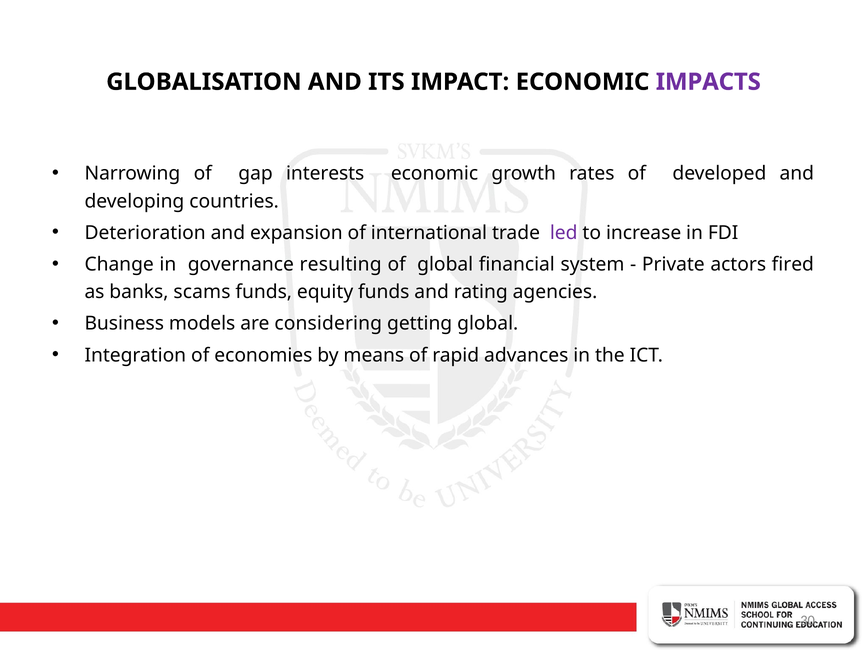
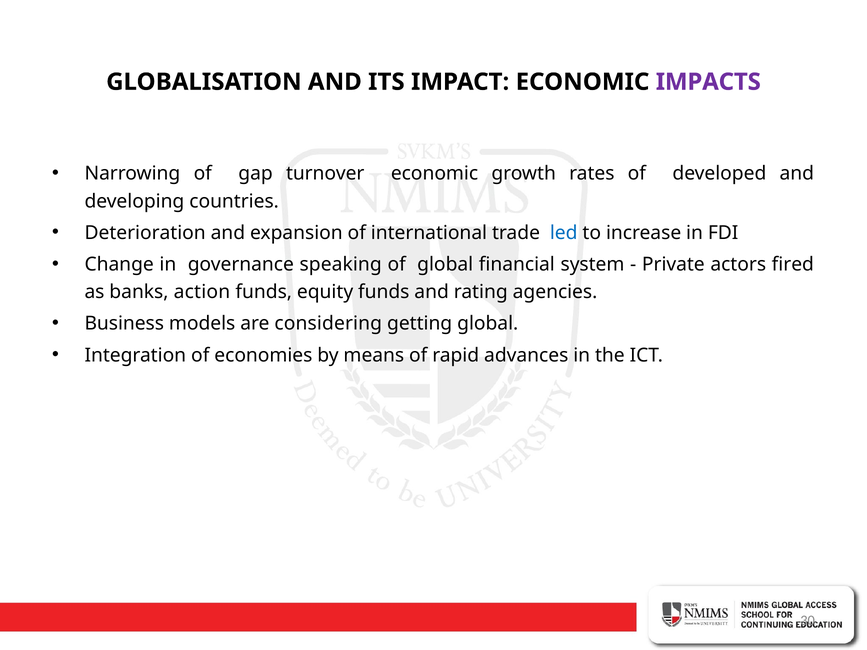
interests: interests -> turnover
led colour: purple -> blue
resulting: resulting -> speaking
scams: scams -> action
